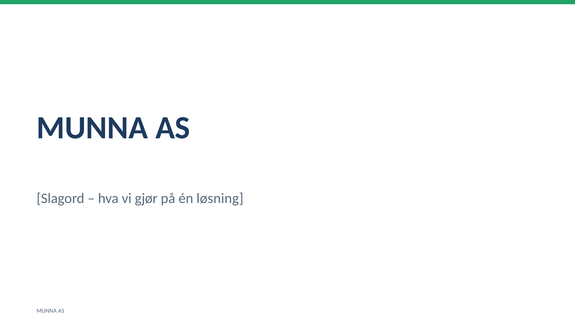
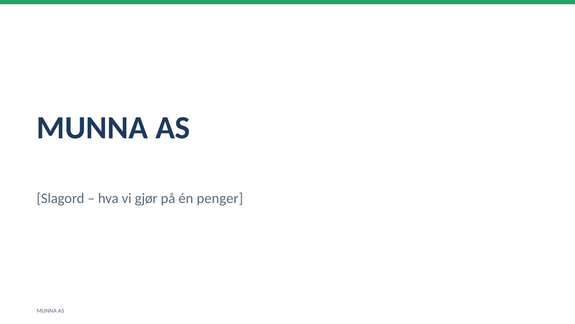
løsning: løsning -> penger
